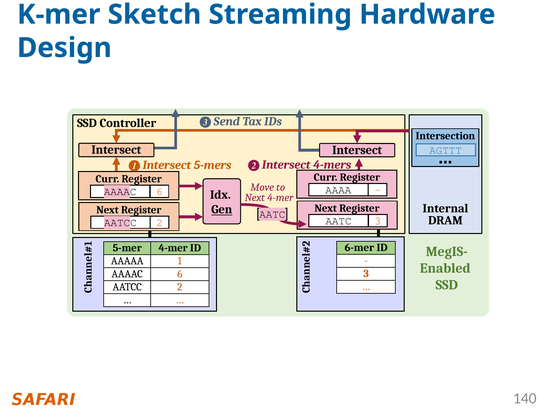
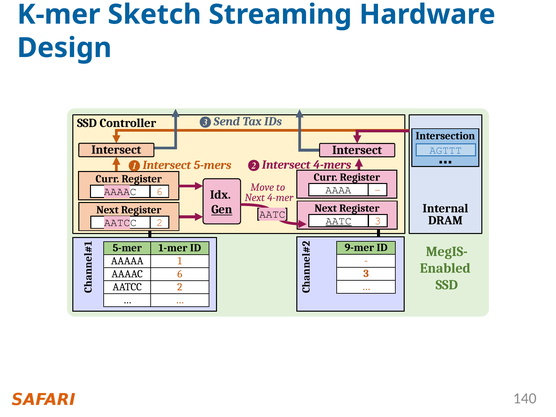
AATC at (339, 221) underline: none -> present
6-mer: 6-mer -> 9-mer
5-mer 4-mer: 4-mer -> 1-mer
